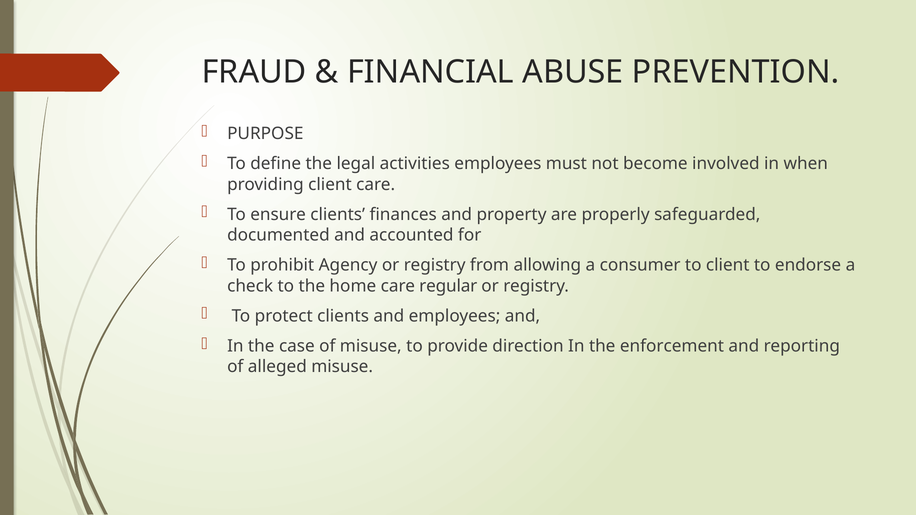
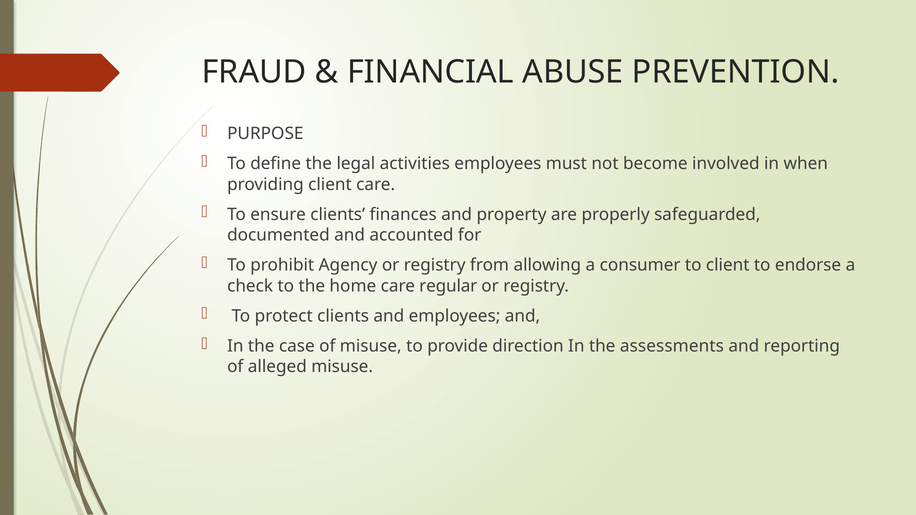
enforcement: enforcement -> assessments
